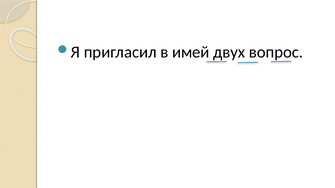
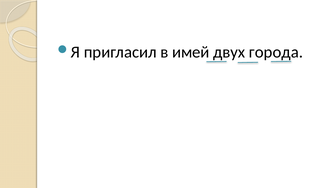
вопрос: вопрос -> города
